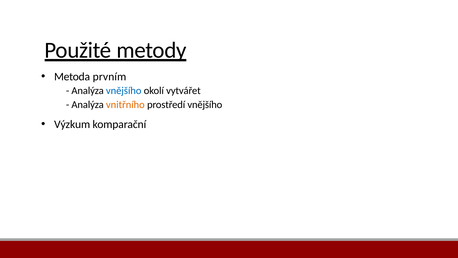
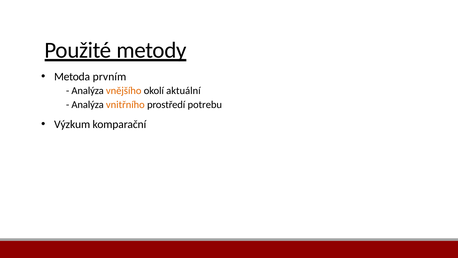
vnějšího at (124, 90) colour: blue -> orange
vytvářet: vytvářet -> aktuální
prostředí vnějšího: vnějšího -> potrebu
